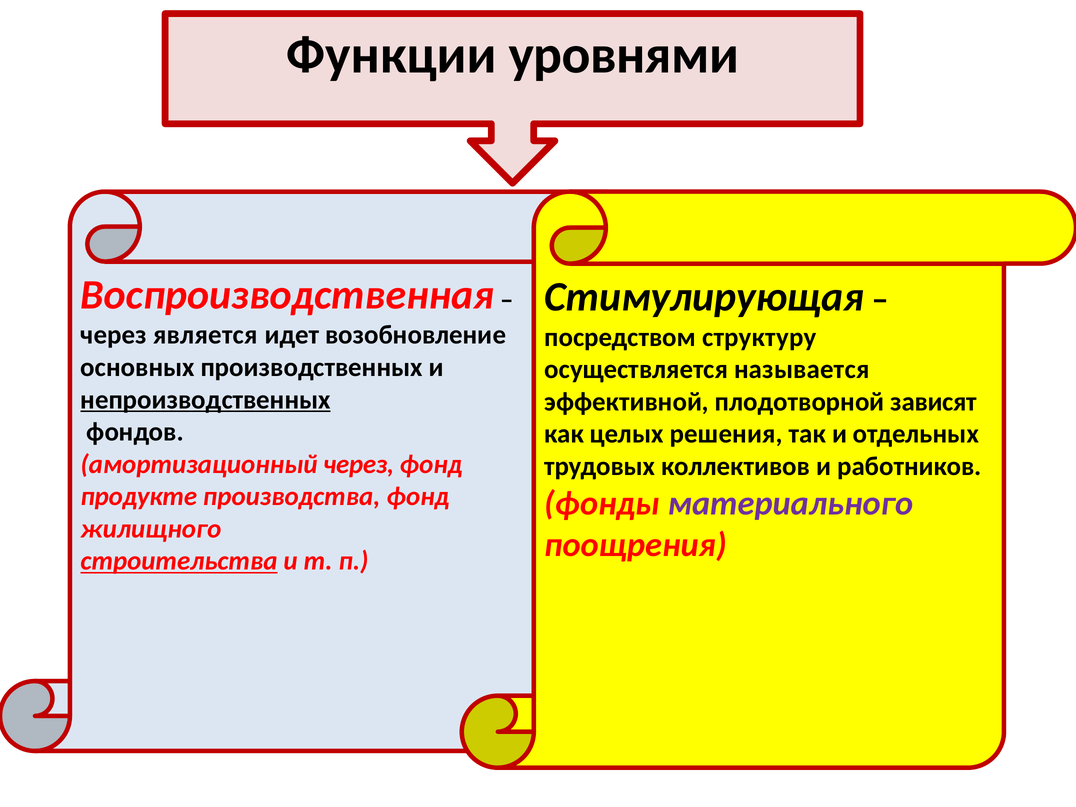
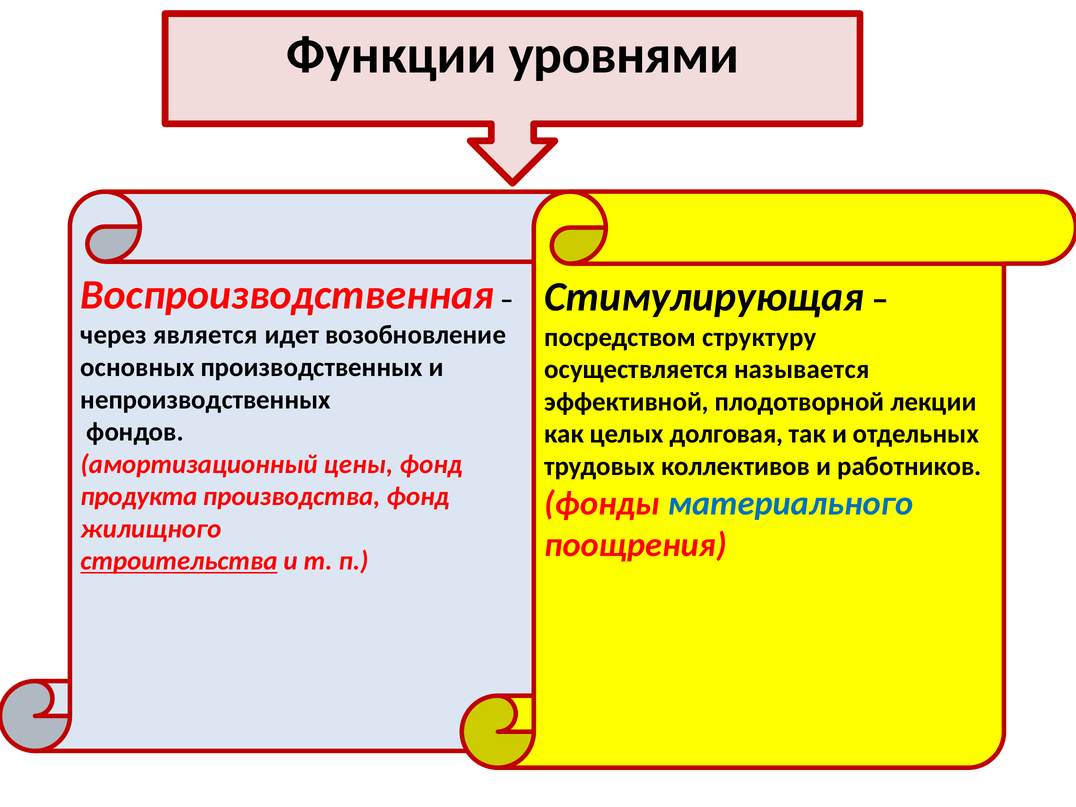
непроизводственных underline: present -> none
зависят: зависят -> лекции
решения: решения -> долговая
амортизационный через: через -> цены
продукте: продукте -> продукта
материального colour: purple -> blue
